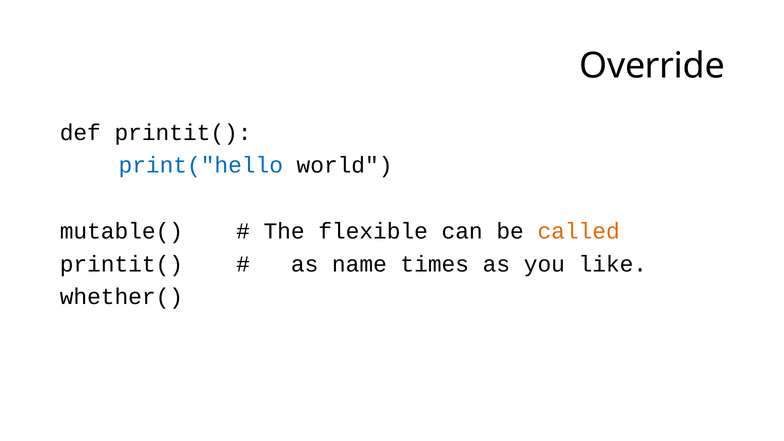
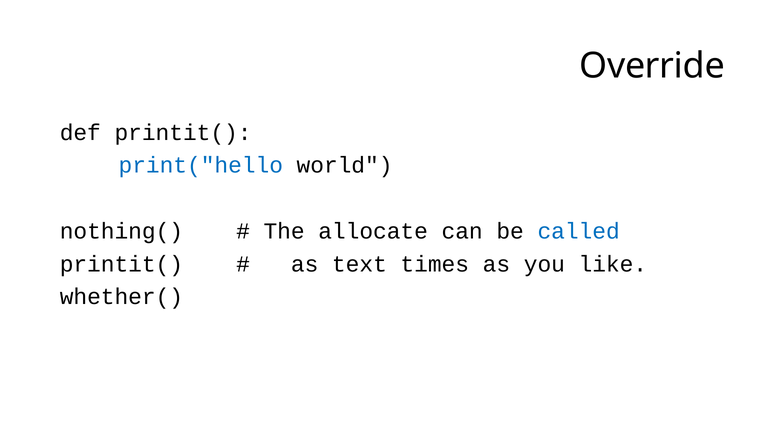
mutable(: mutable( -> nothing(
flexible: flexible -> allocate
called colour: orange -> blue
name: name -> text
